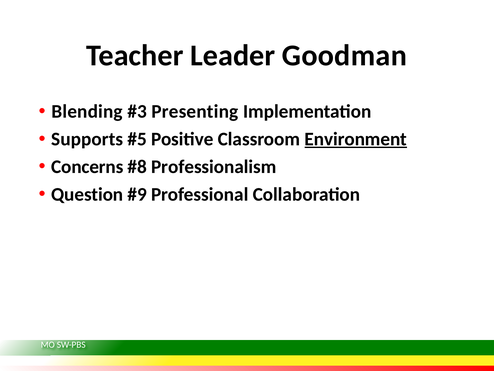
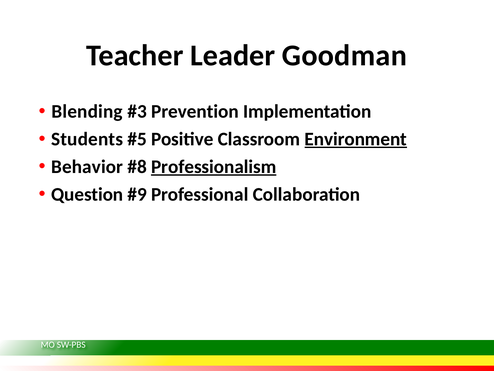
Presenting: Presenting -> Prevention
Supports: Supports -> Students
Concerns: Concerns -> Behavior
Professionalism underline: none -> present
